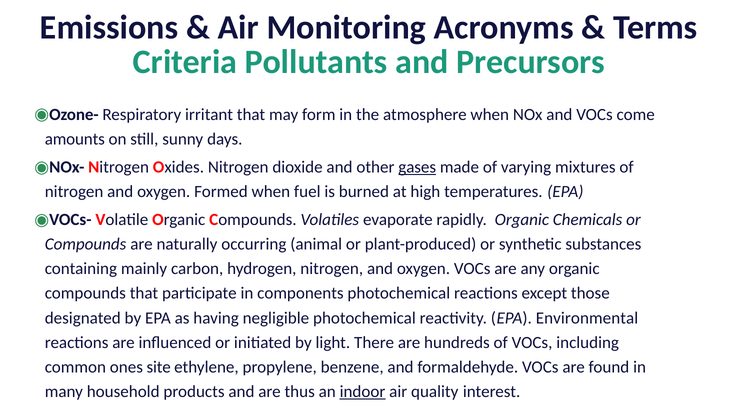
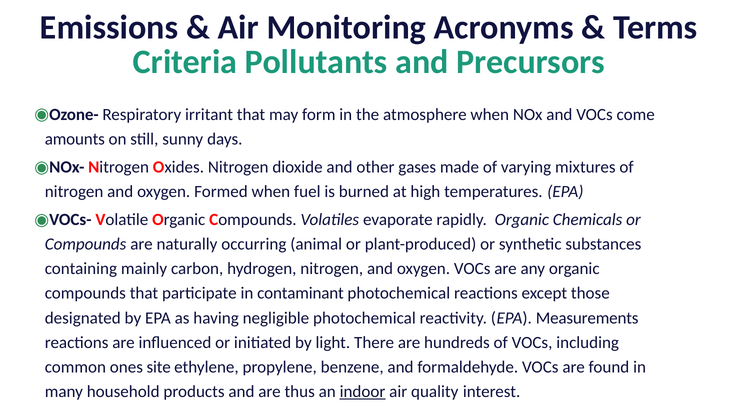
gases underline: present -> none
components: components -> contaminant
Environmental: Environmental -> Measurements
